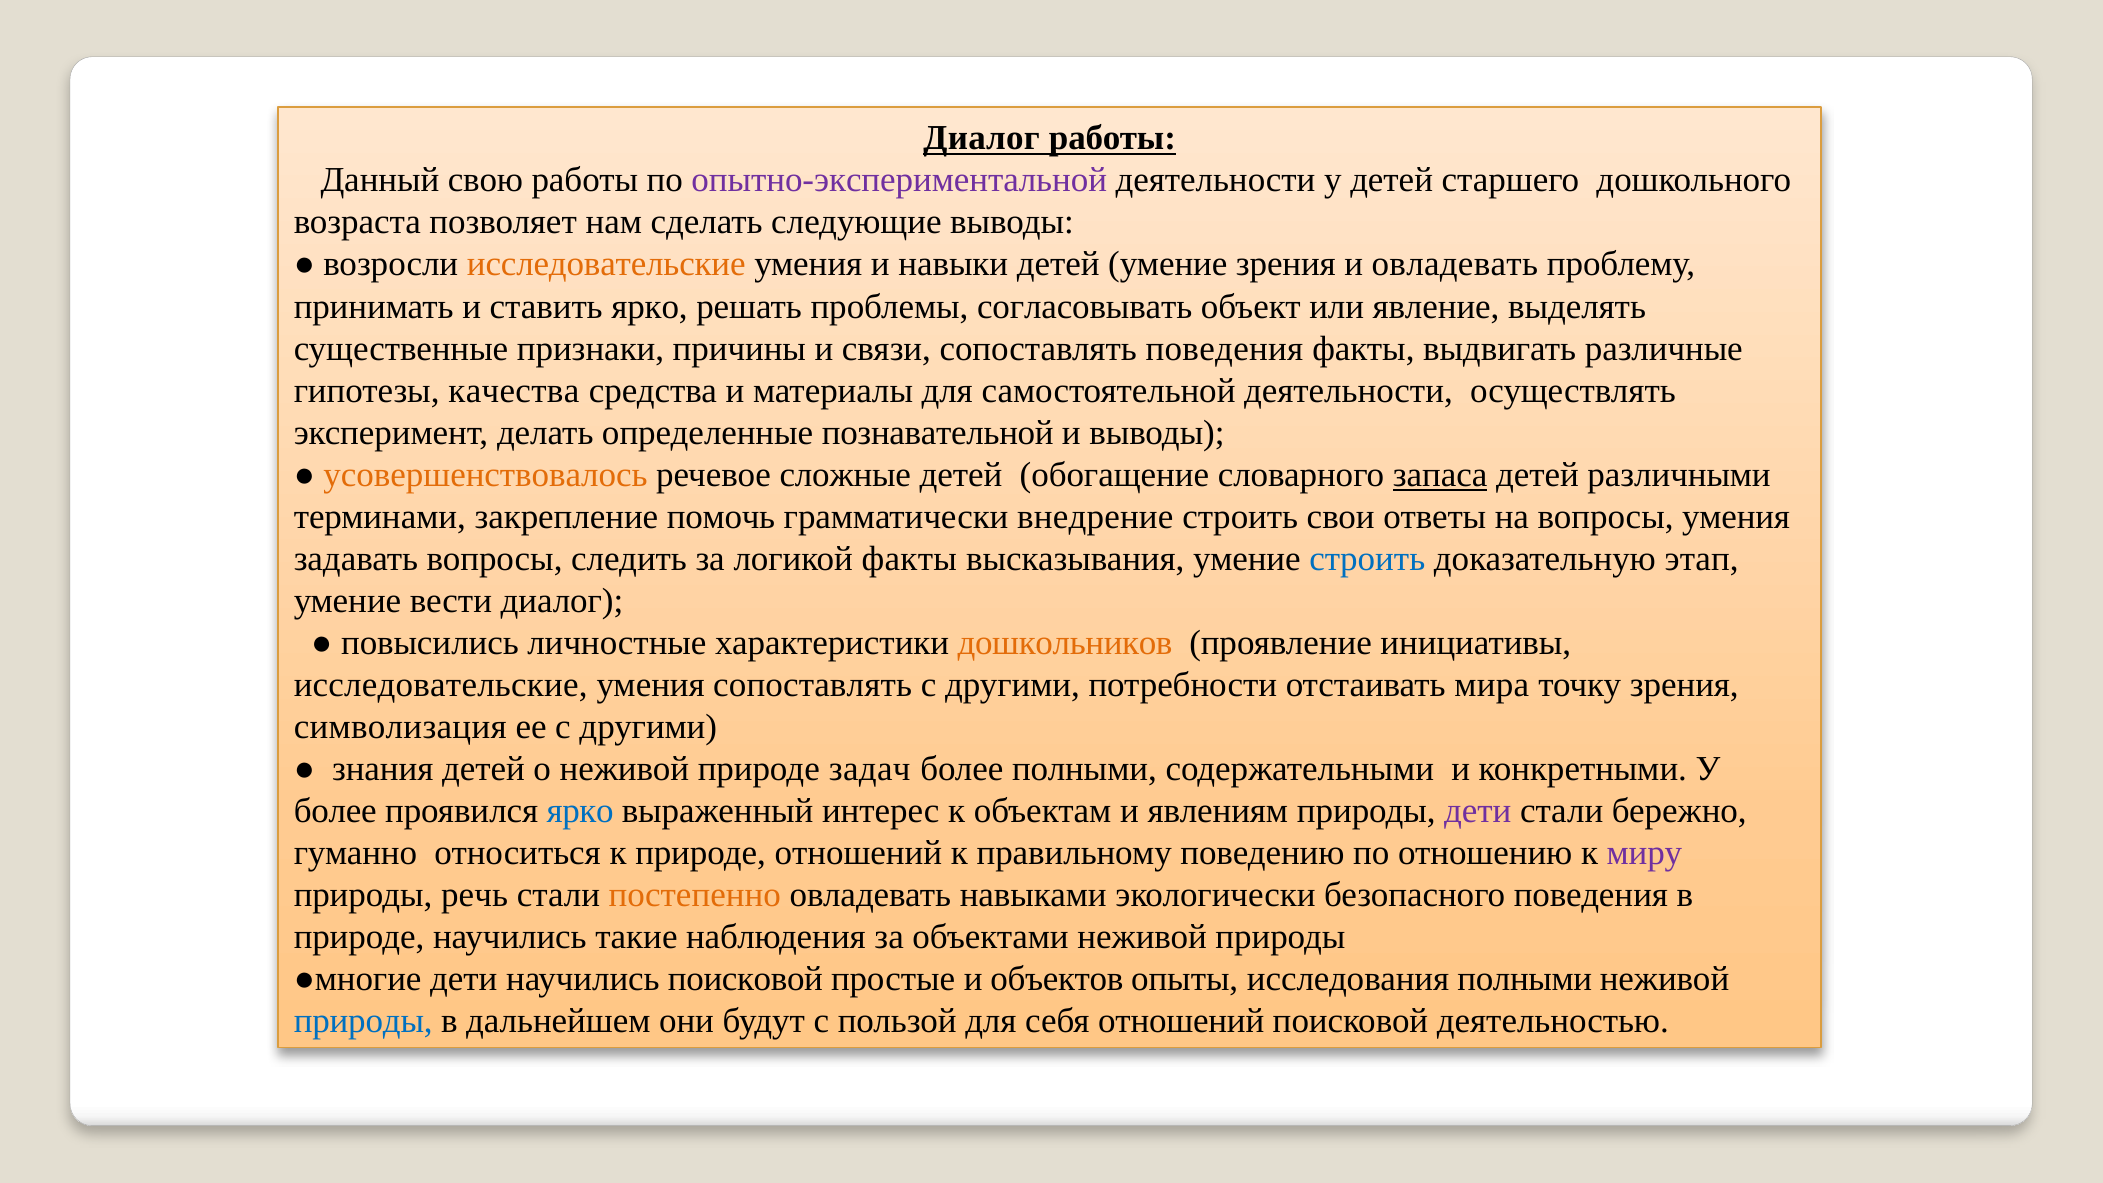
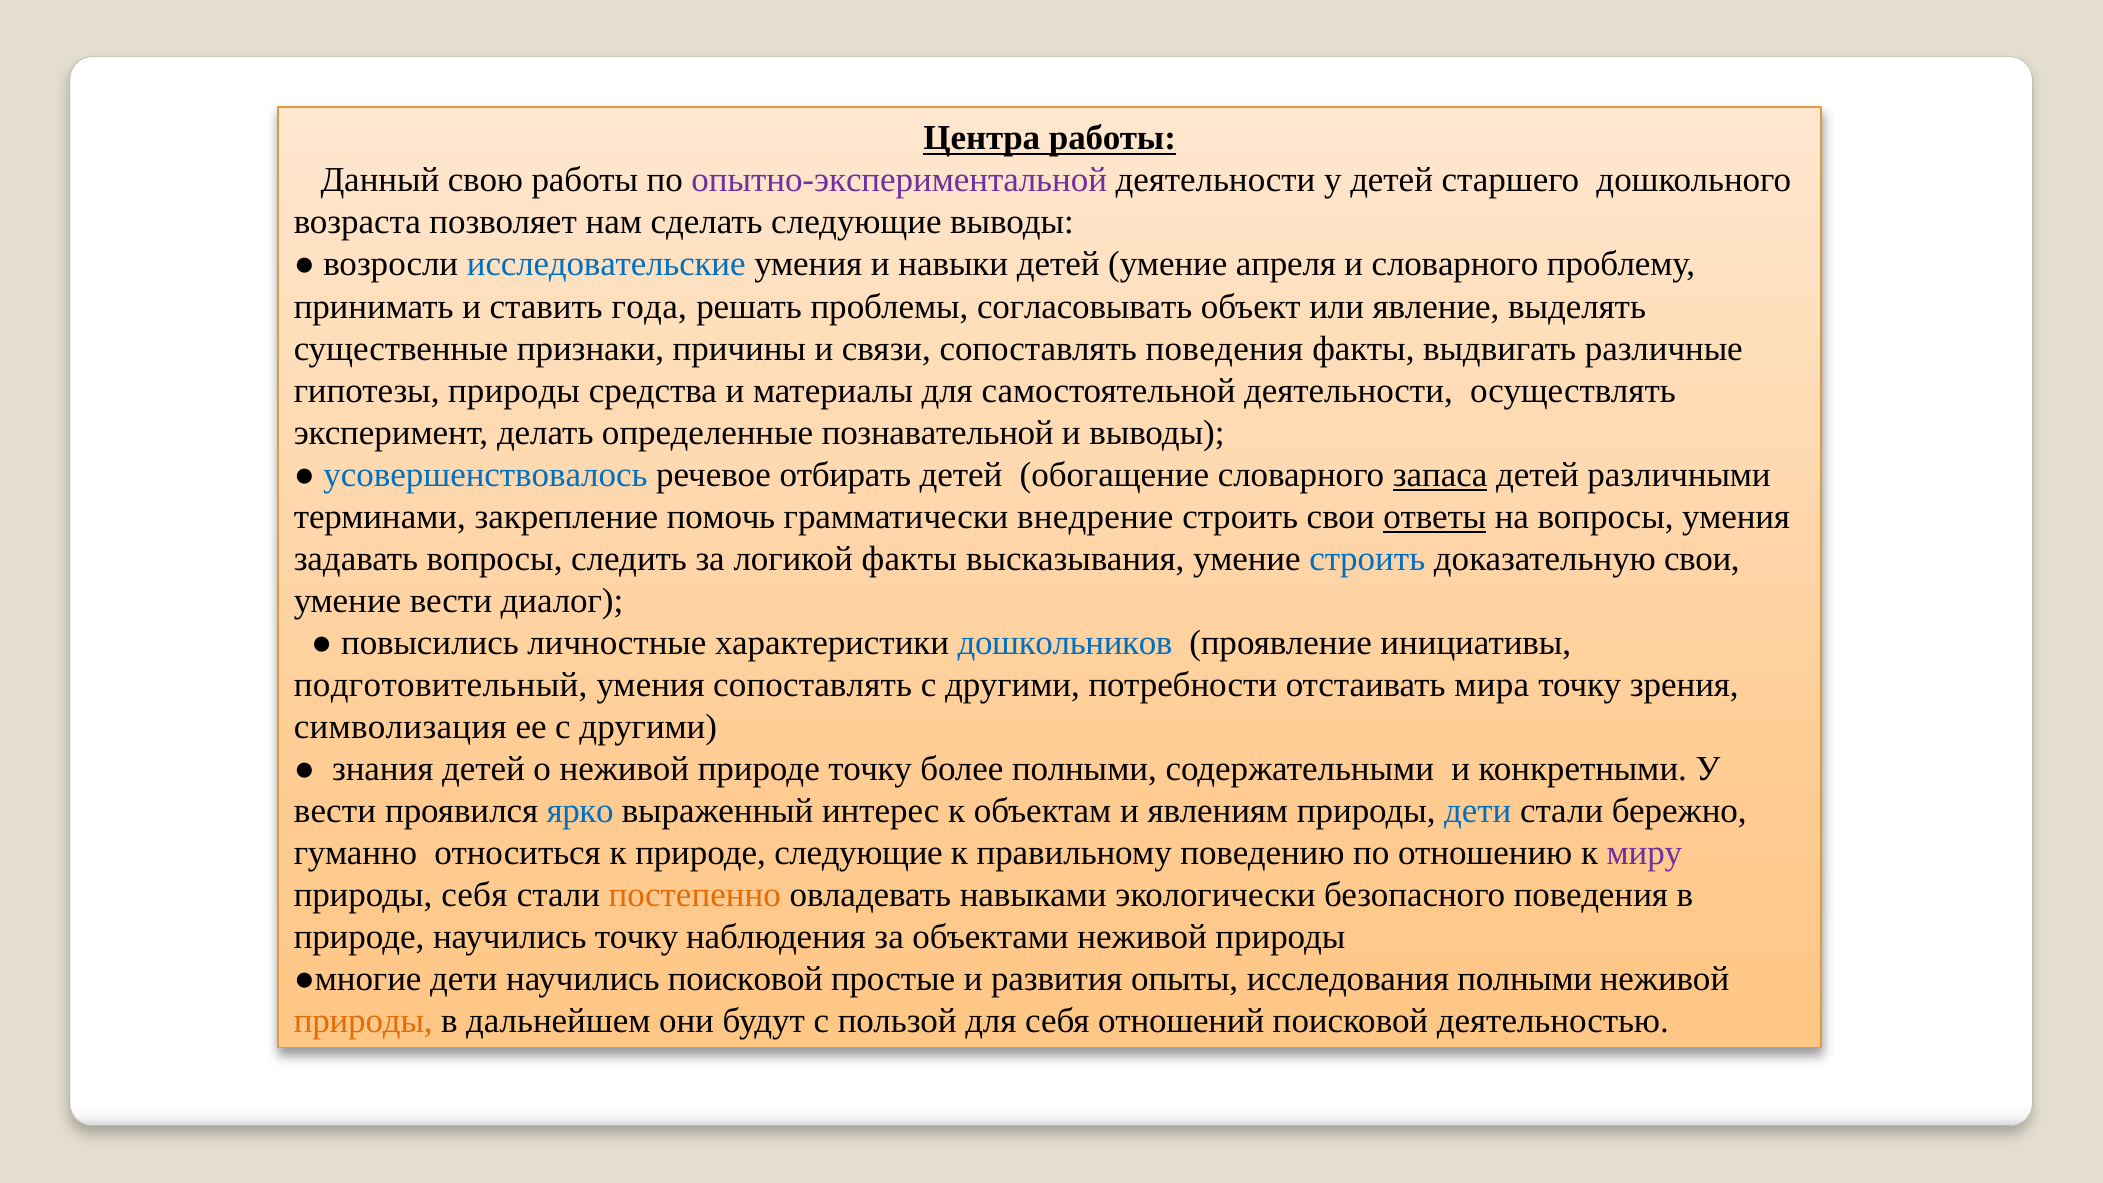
Диалог at (982, 138): Диалог -> Центра
исследовательские at (606, 264) colour: orange -> blue
умение зрения: зрения -> апреля
и овладевать: овладевать -> словарного
ставить ярко: ярко -> года
гипотезы качества: качества -> природы
усовершенствовалось colour: orange -> blue
сложные: сложные -> отбирать
ответы underline: none -> present
доказательную этап: этап -> свои
дошкольников colour: orange -> blue
исследовательские at (441, 685): исследовательские -> подготовительный
природе задач: задач -> точку
более at (335, 811): более -> вести
дети at (1478, 811) colour: purple -> blue
природе отношений: отношений -> следующие
природы речь: речь -> себя
научились такие: такие -> точку
объектов: объектов -> развития
природы at (363, 1021) colour: blue -> orange
